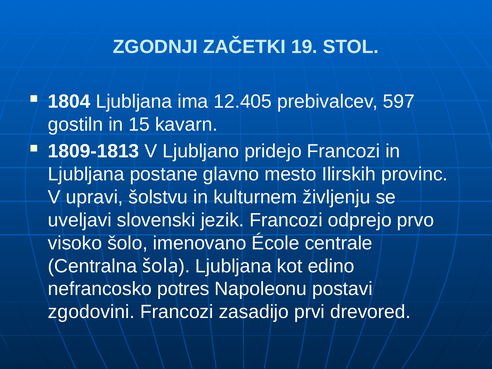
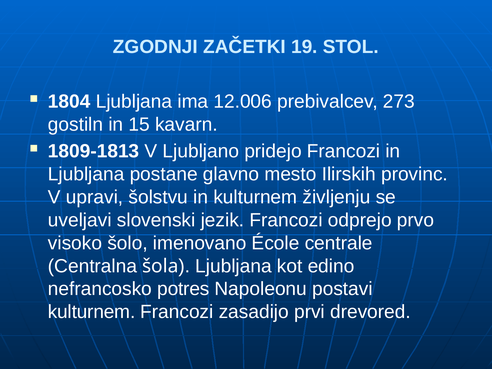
12.405: 12.405 -> 12.006
597: 597 -> 273
zgodovini at (91, 312): zgodovini -> kulturnem
